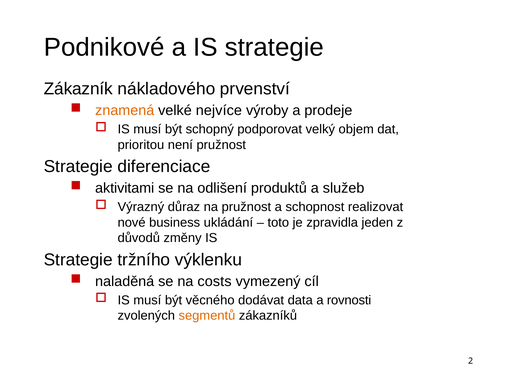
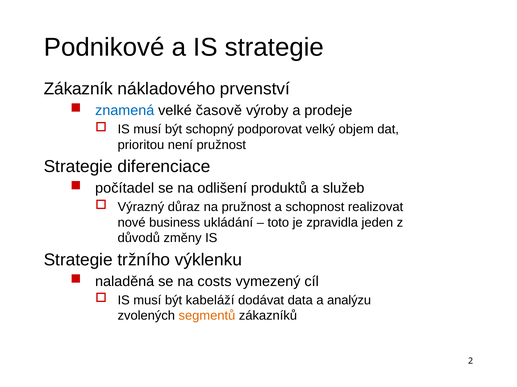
znamená colour: orange -> blue
nejvíce: nejvíce -> časově
aktivitami: aktivitami -> počítadel
věcného: věcného -> kabeláží
rovnosti: rovnosti -> analýzu
